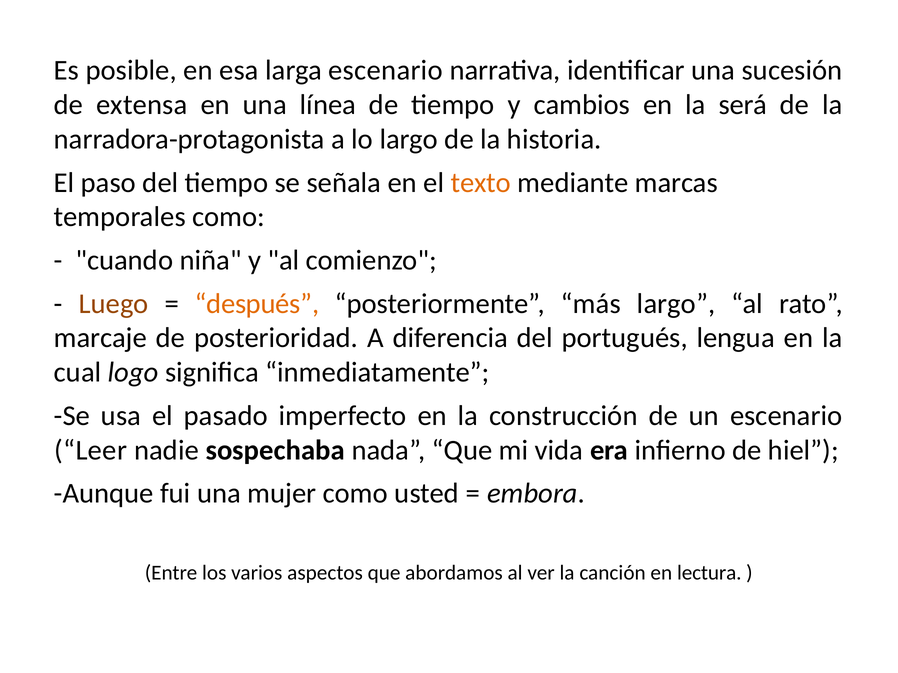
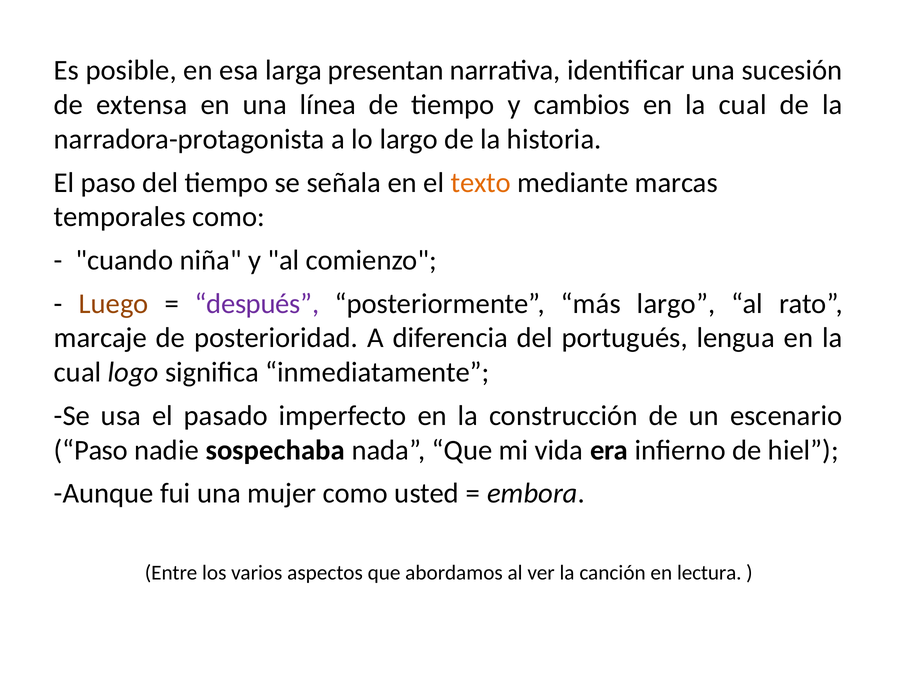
larga escenario: escenario -> presentan
cambios en la será: será -> cual
después colour: orange -> purple
Leer at (91, 450): Leer -> Paso
